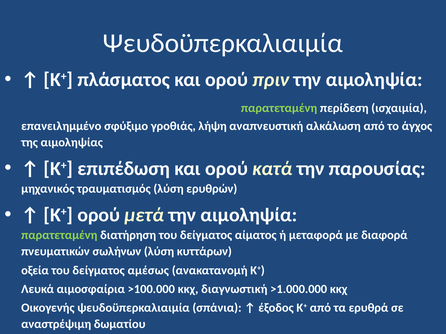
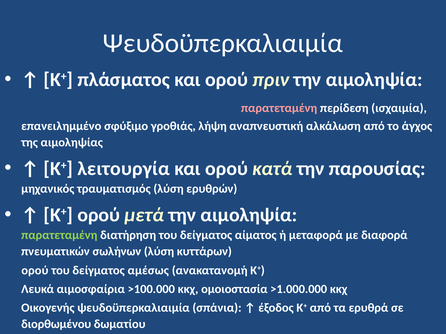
παρατεταμένη at (279, 108) colour: light green -> pink
επιπέδωση: επιπέδωση -> λειτουργία
οξεία at (35, 271): οξεία -> ορού
διαγνωστική: διαγνωστική -> ομοιοστασία
αναστρέψιμη: αναστρέψιμη -> διορθωμένου
